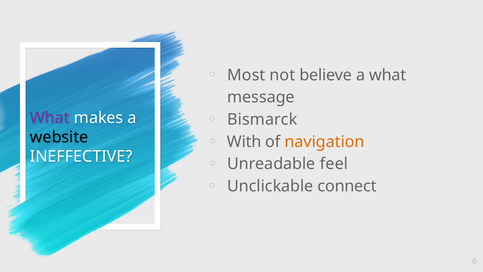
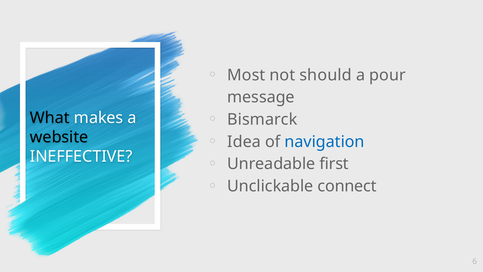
believe: believe -> should
a what: what -> pour
What at (50, 118) colour: purple -> black
With: With -> Idea
navigation colour: orange -> blue
feel: feel -> first
